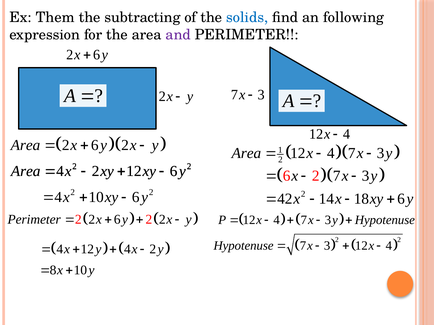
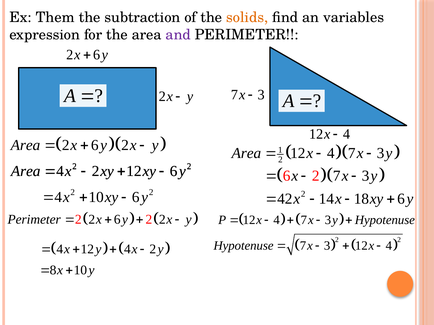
subtracting: subtracting -> subtraction
solids colour: blue -> orange
following: following -> variables
